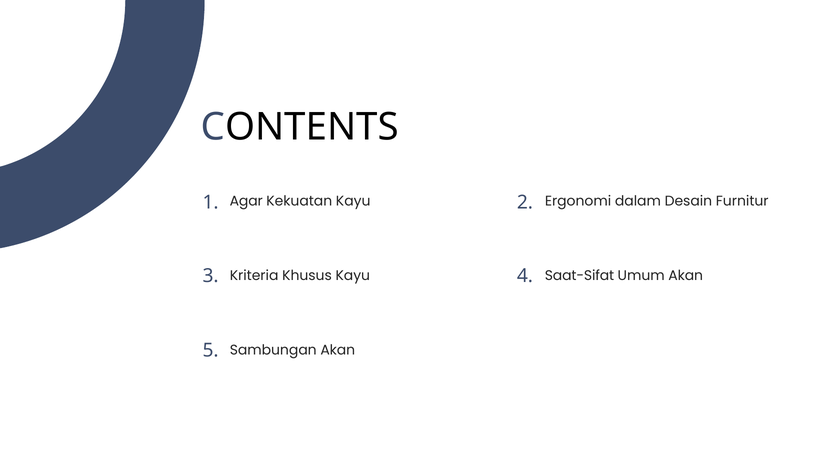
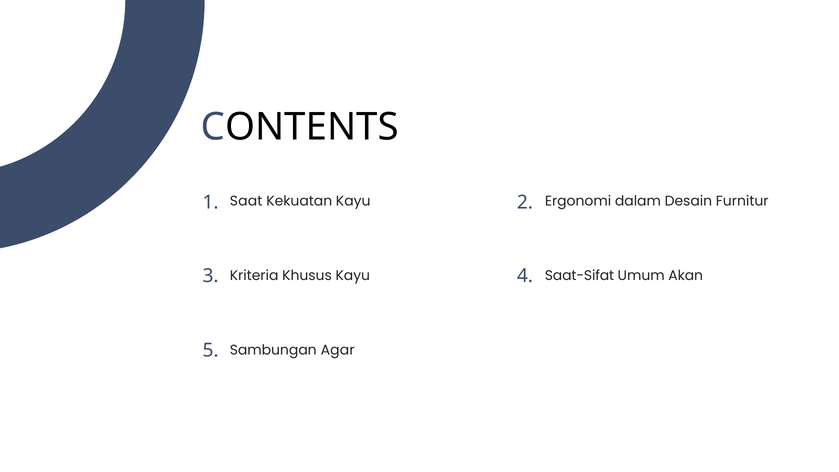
Agar: Agar -> Saat
Sambungan Akan: Akan -> Agar
